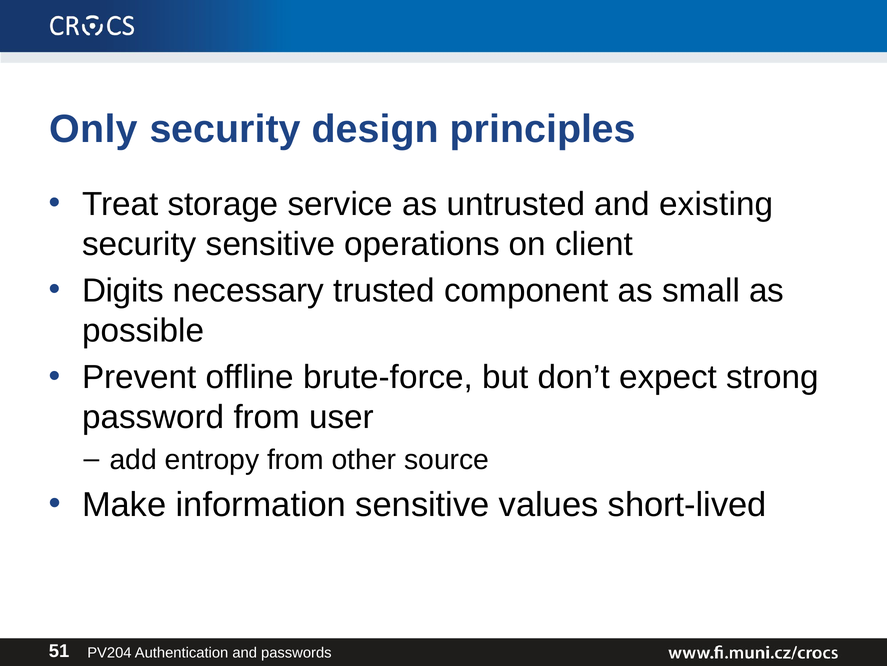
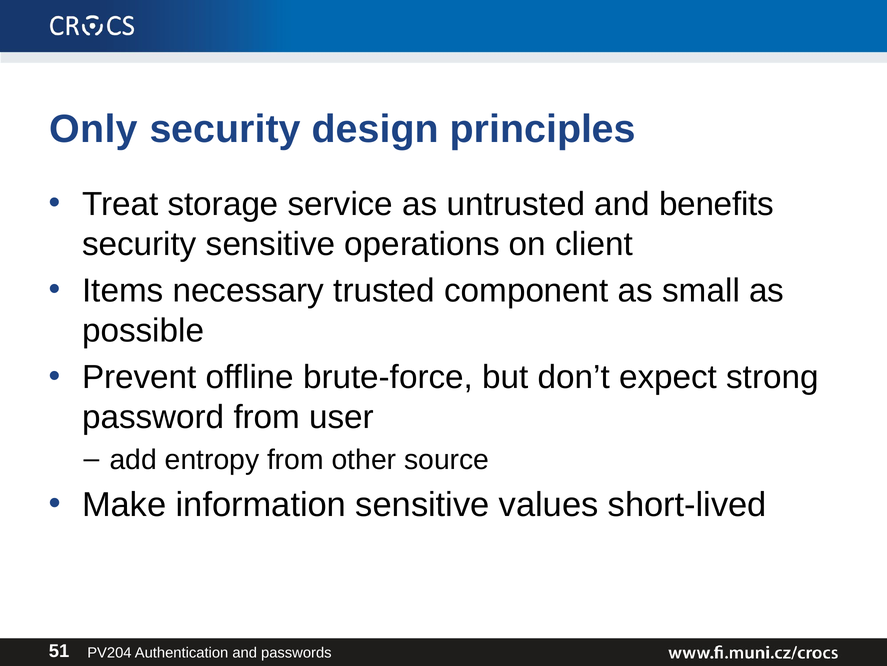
existing: existing -> benefits
Digits: Digits -> Items
